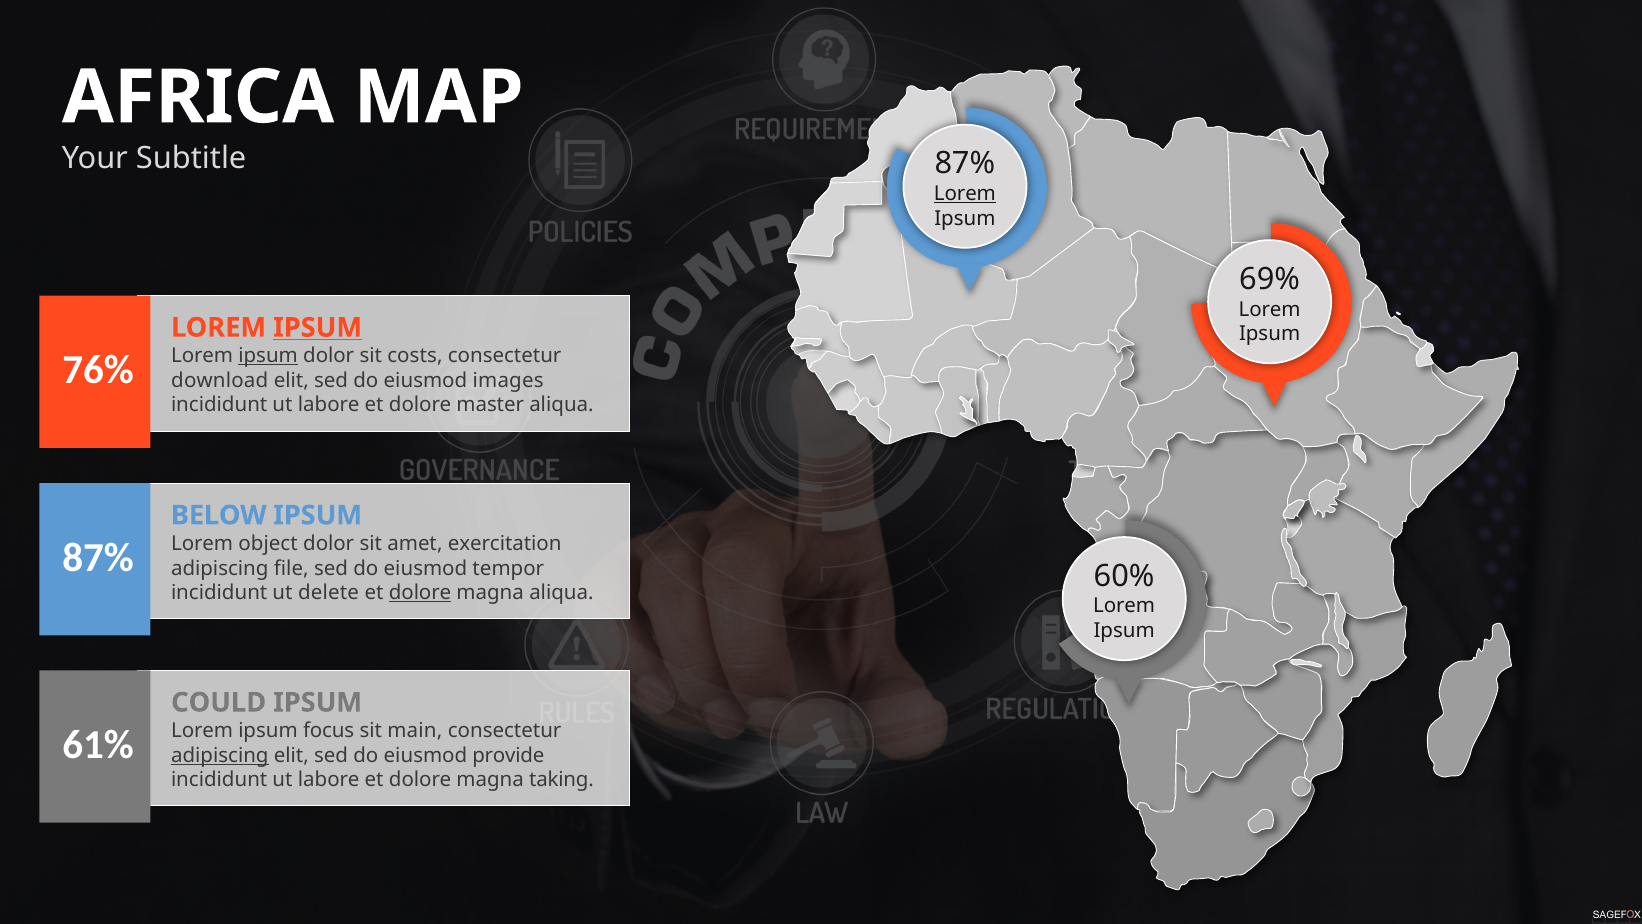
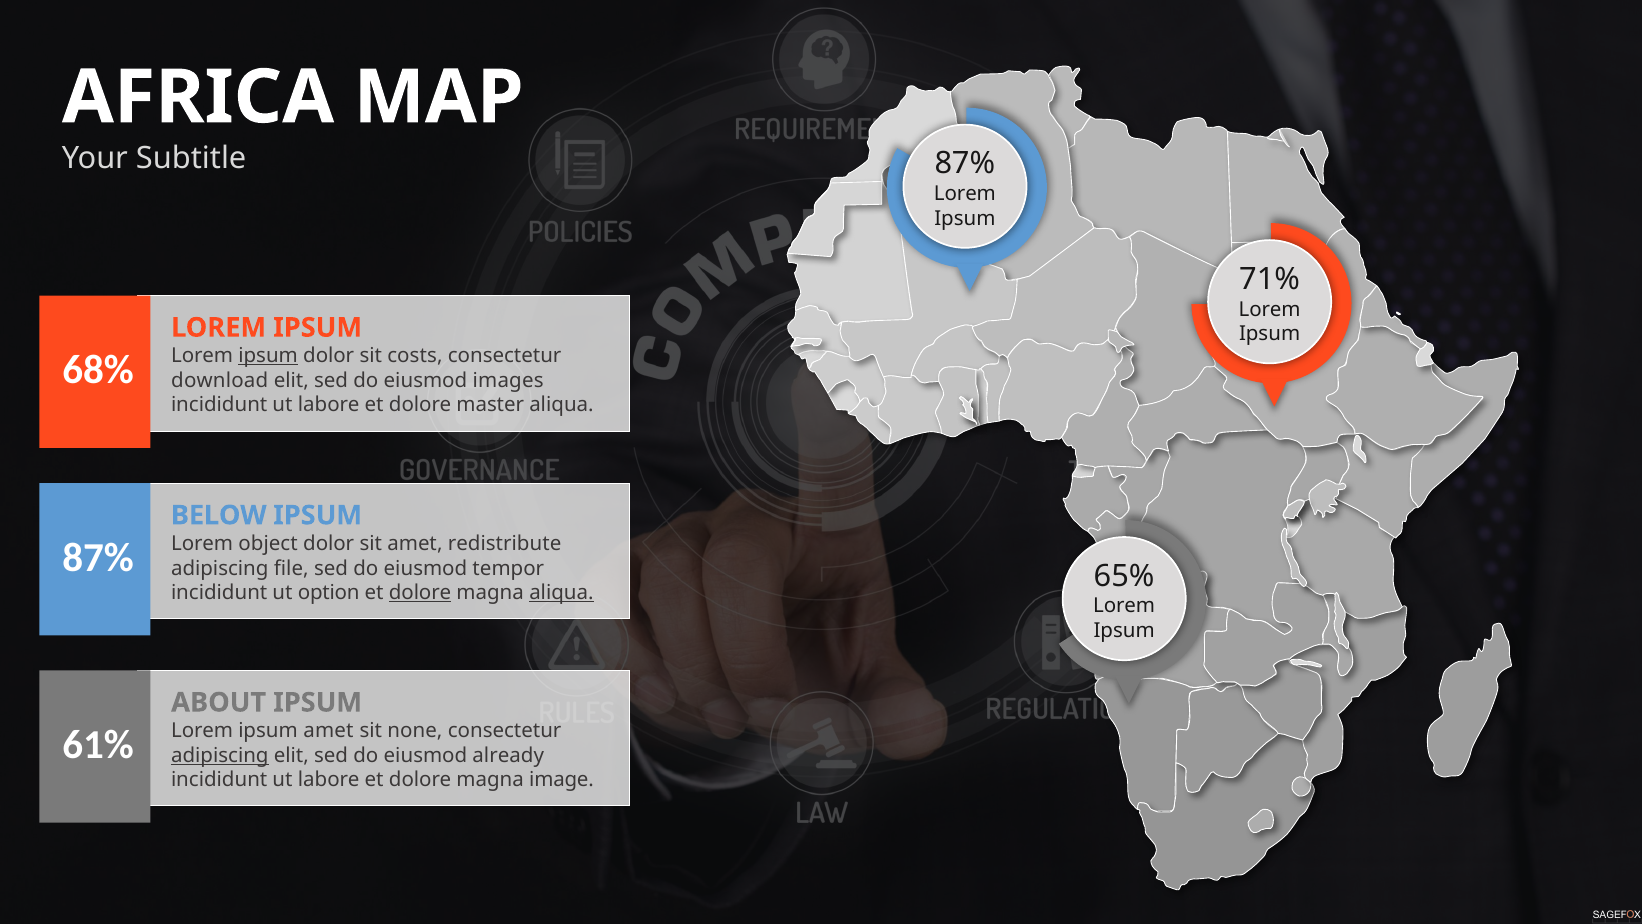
Lorem at (965, 194) underline: present -> none
69%: 69% -> 71%
IPSUM at (318, 328) underline: present -> none
76%: 76% -> 68%
exercitation: exercitation -> redistribute
60%: 60% -> 65%
delete: delete -> option
aliqua at (561, 593) underline: none -> present
COULD: COULD -> ABOUT
ipsum focus: focus -> amet
main: main -> none
provide: provide -> already
taking: taking -> image
